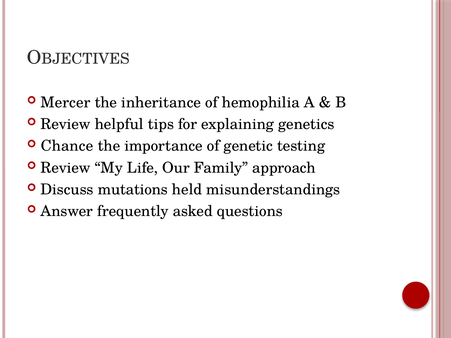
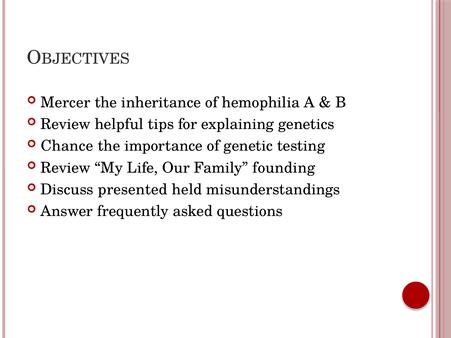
approach: approach -> founding
mutations: mutations -> presented
